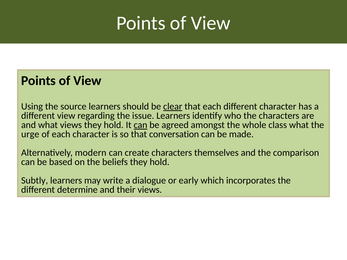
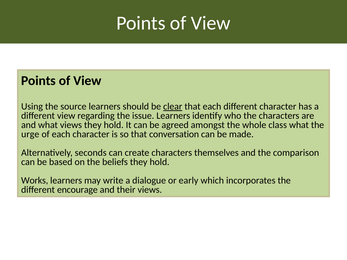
can at (140, 125) underline: present -> none
modern: modern -> seconds
Subtly: Subtly -> Works
determine: determine -> encourage
